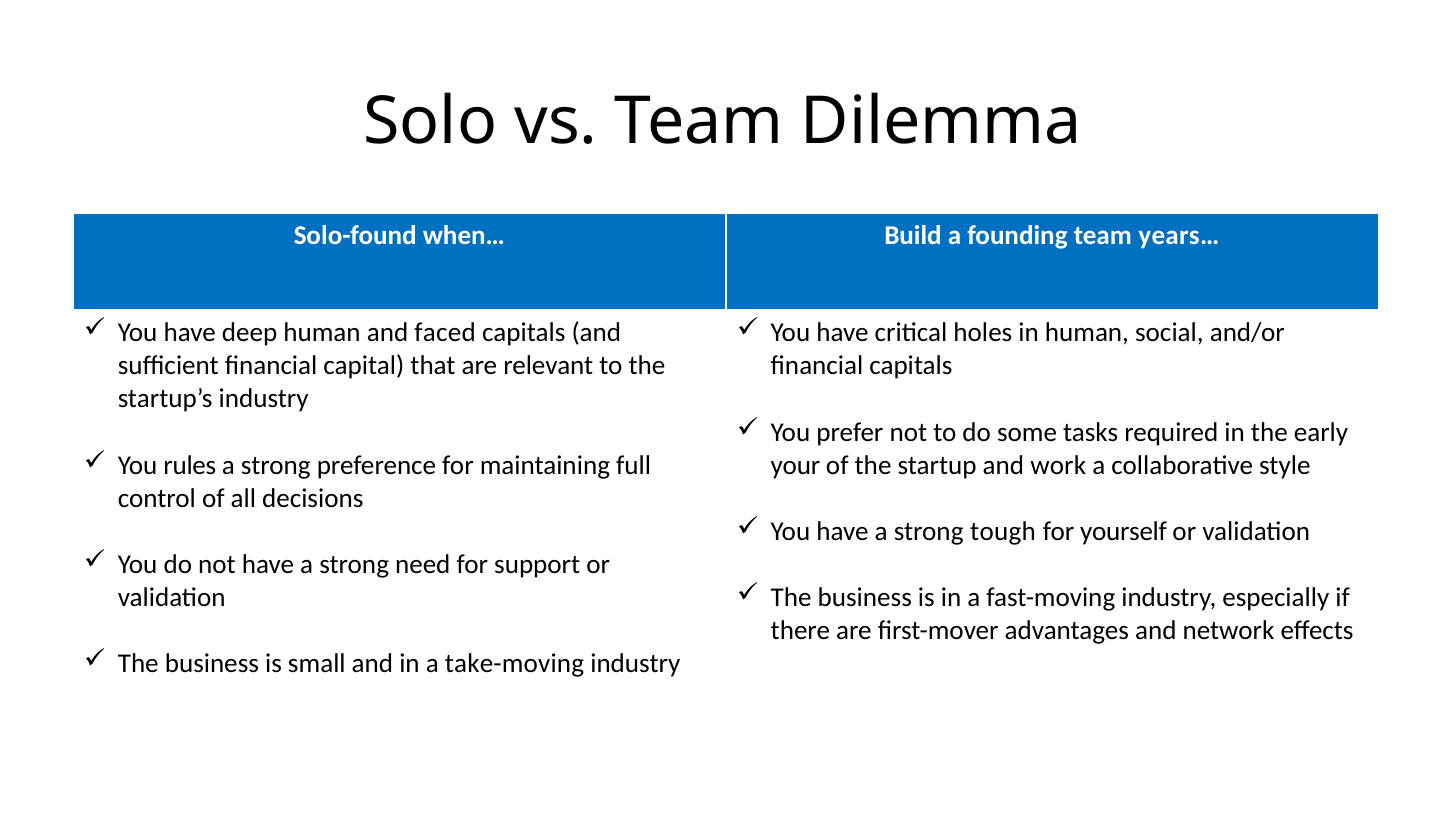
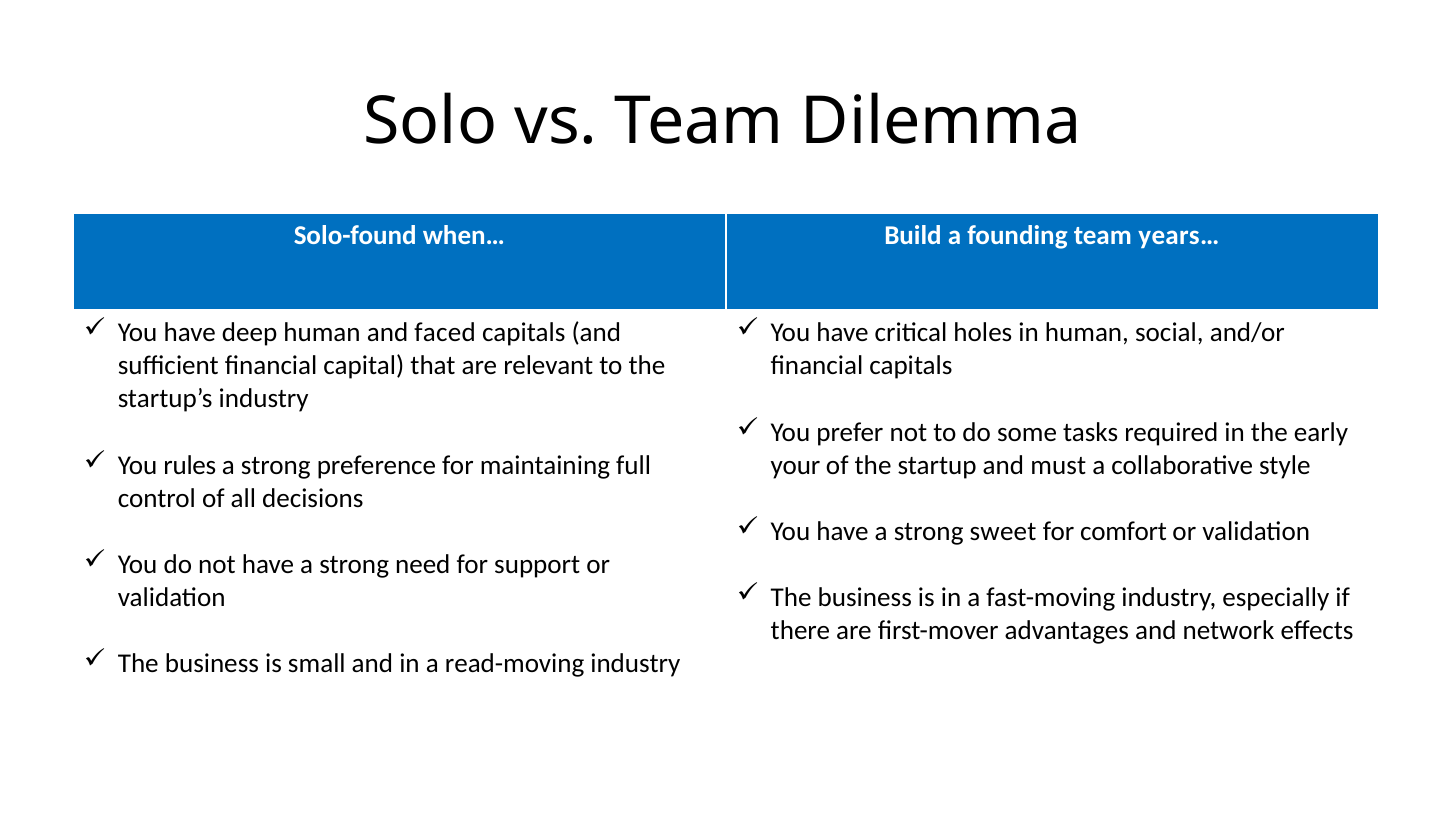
work: work -> must
tough: tough -> sweet
yourself: yourself -> comfort
take-moving: take-moving -> read-moving
